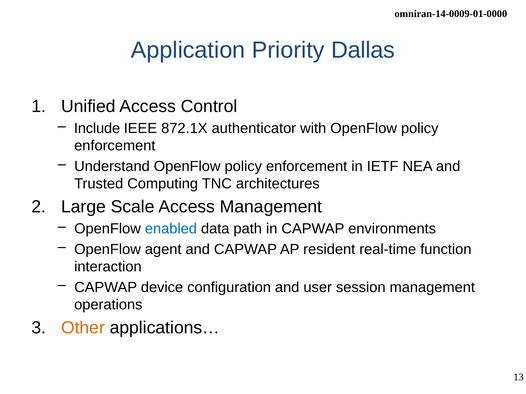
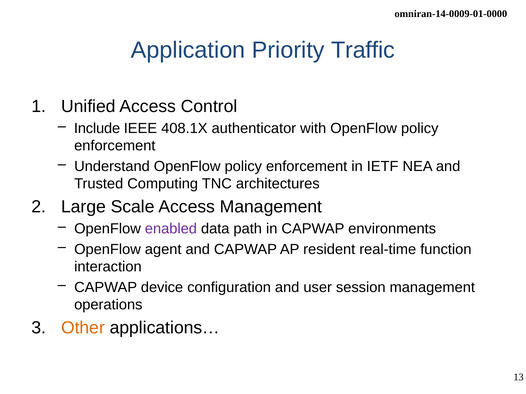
Dallas: Dallas -> Traffic
872.1X: 872.1X -> 408.1X
enabled colour: blue -> purple
